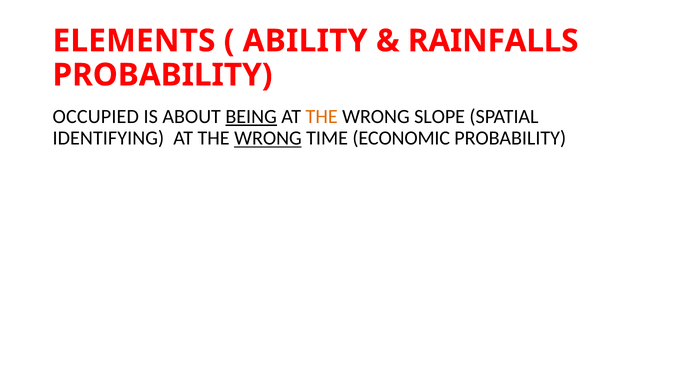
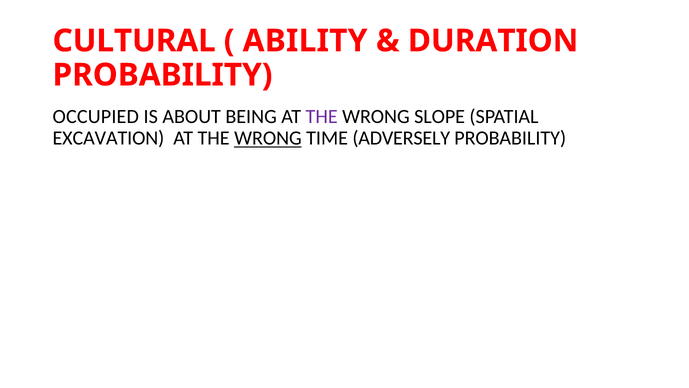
ELEMENTS: ELEMENTS -> CULTURAL
RAINFALLS: RAINFALLS -> DURATION
BEING underline: present -> none
THE at (322, 116) colour: orange -> purple
IDENTIFYING: IDENTIFYING -> EXCAVATION
ECONOMIC: ECONOMIC -> ADVERSELY
